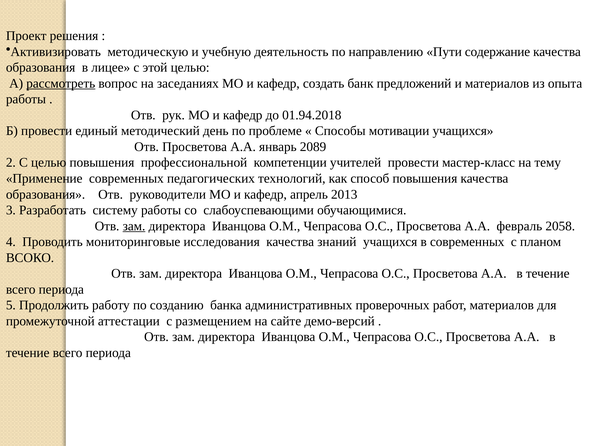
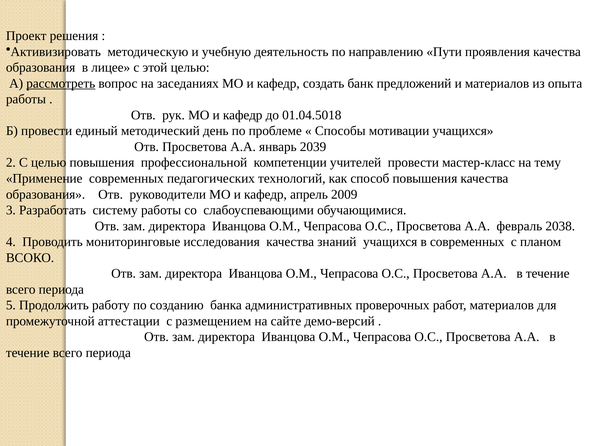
содержание: содержание -> проявления
01.94.2018: 01.94.2018 -> 01.04.5018
2089: 2089 -> 2039
2013: 2013 -> 2009
зам at (134, 226) underline: present -> none
2058: 2058 -> 2038
